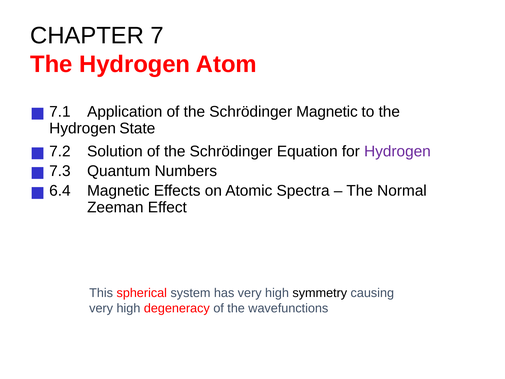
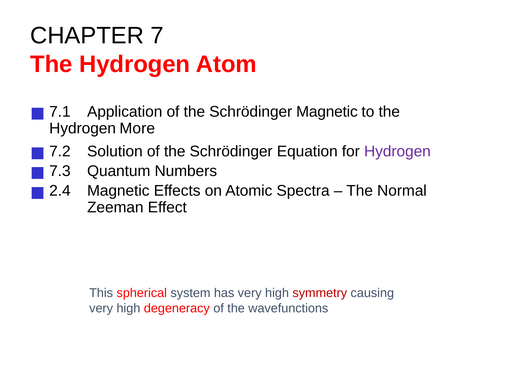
State: State -> More
6.4: 6.4 -> 2.4
symmetry colour: black -> red
